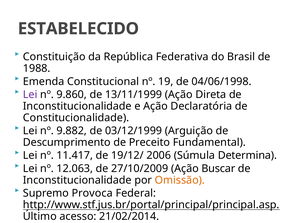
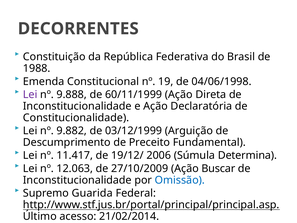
ESTABELECIDO: ESTABELECIDO -> DECORRENTES
9.860: 9.860 -> 9.888
13/11/1999: 13/11/1999 -> 60/11/1999
Omissão colour: orange -> blue
Provoca: Provoca -> Guarida
